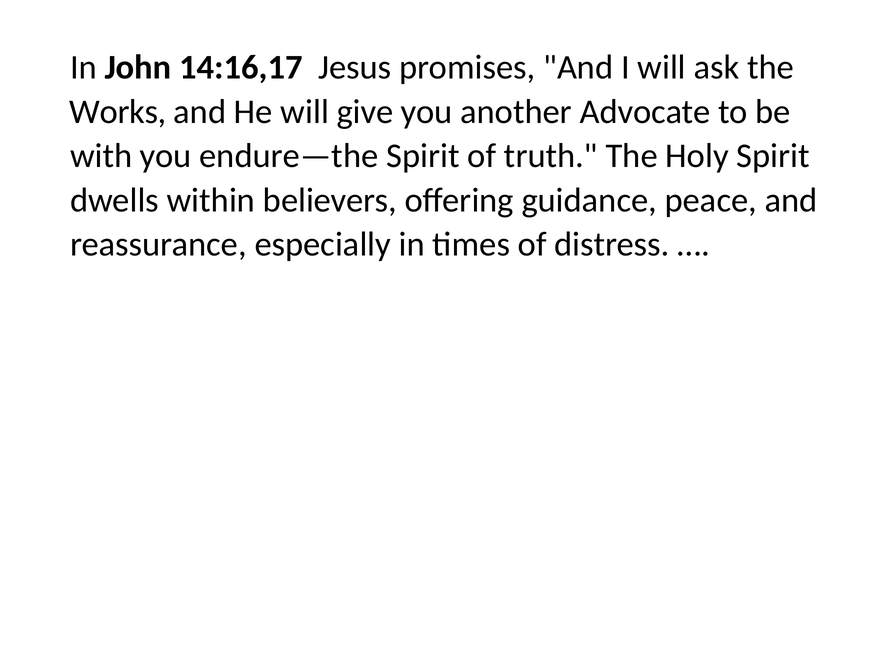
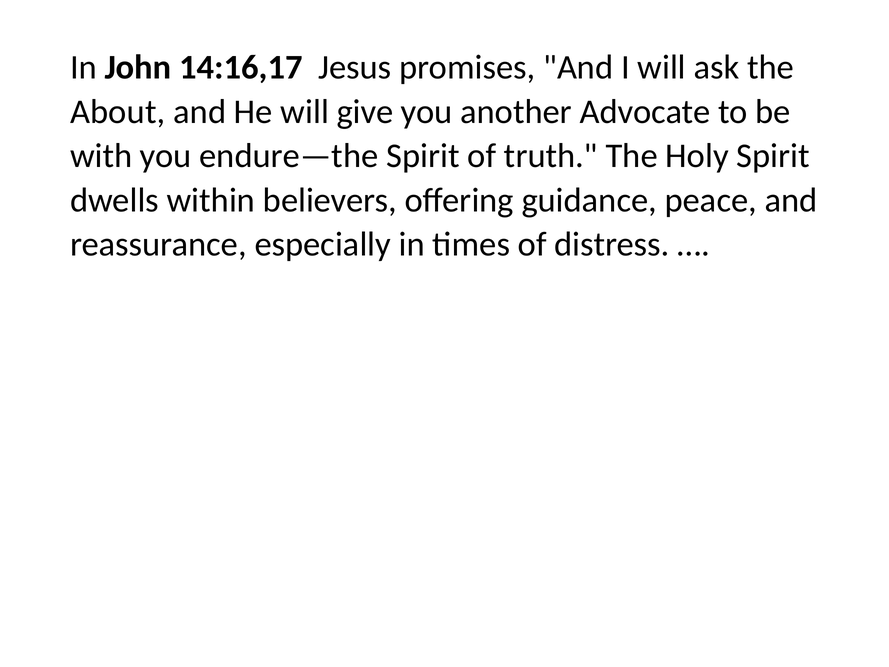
Works: Works -> About
